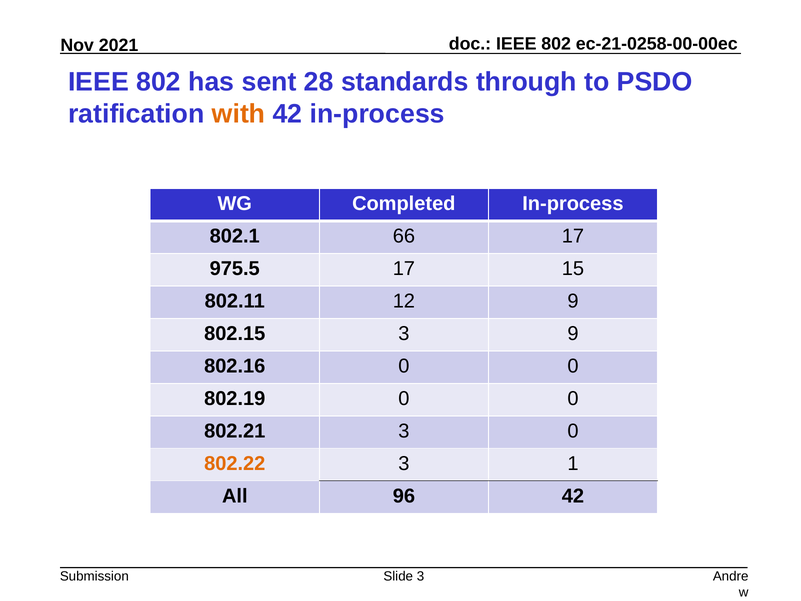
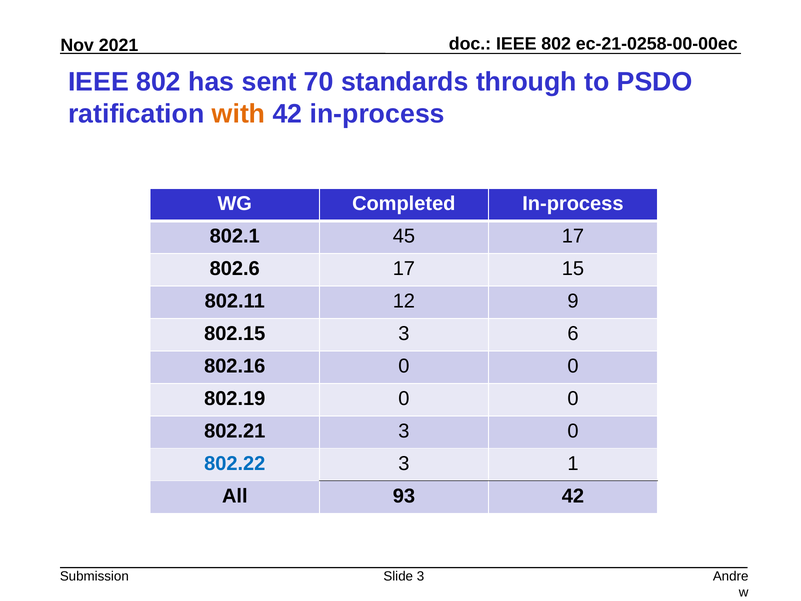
28: 28 -> 70
66: 66 -> 45
975.5: 975.5 -> 802.6
3 9: 9 -> 6
802.22 colour: orange -> blue
96: 96 -> 93
